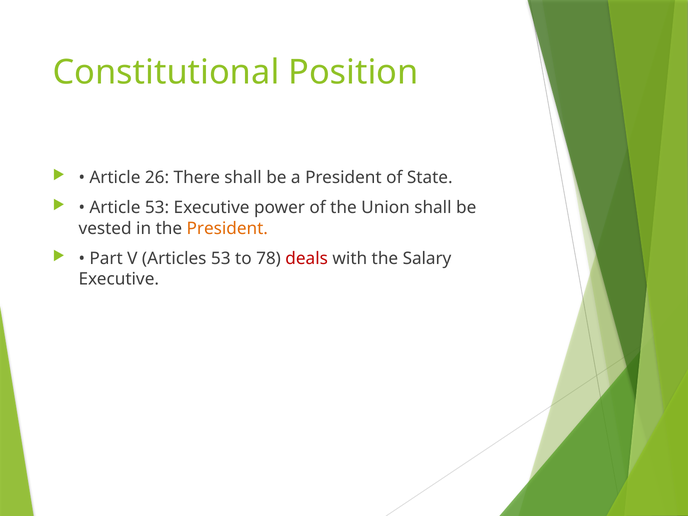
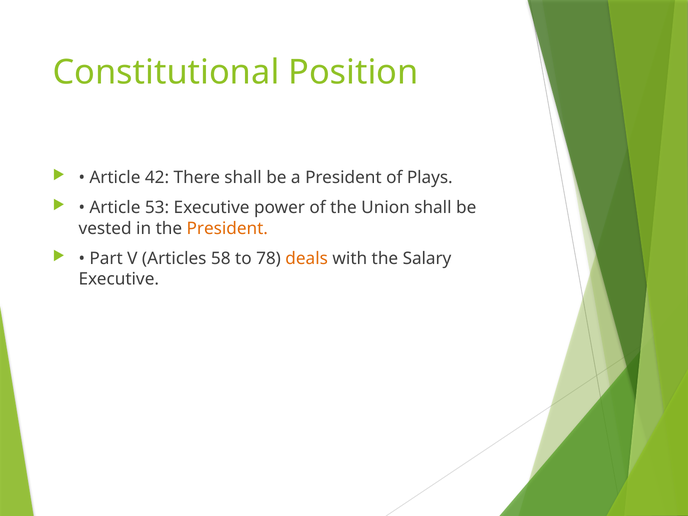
26: 26 -> 42
State: State -> Plays
Articles 53: 53 -> 58
deals colour: red -> orange
